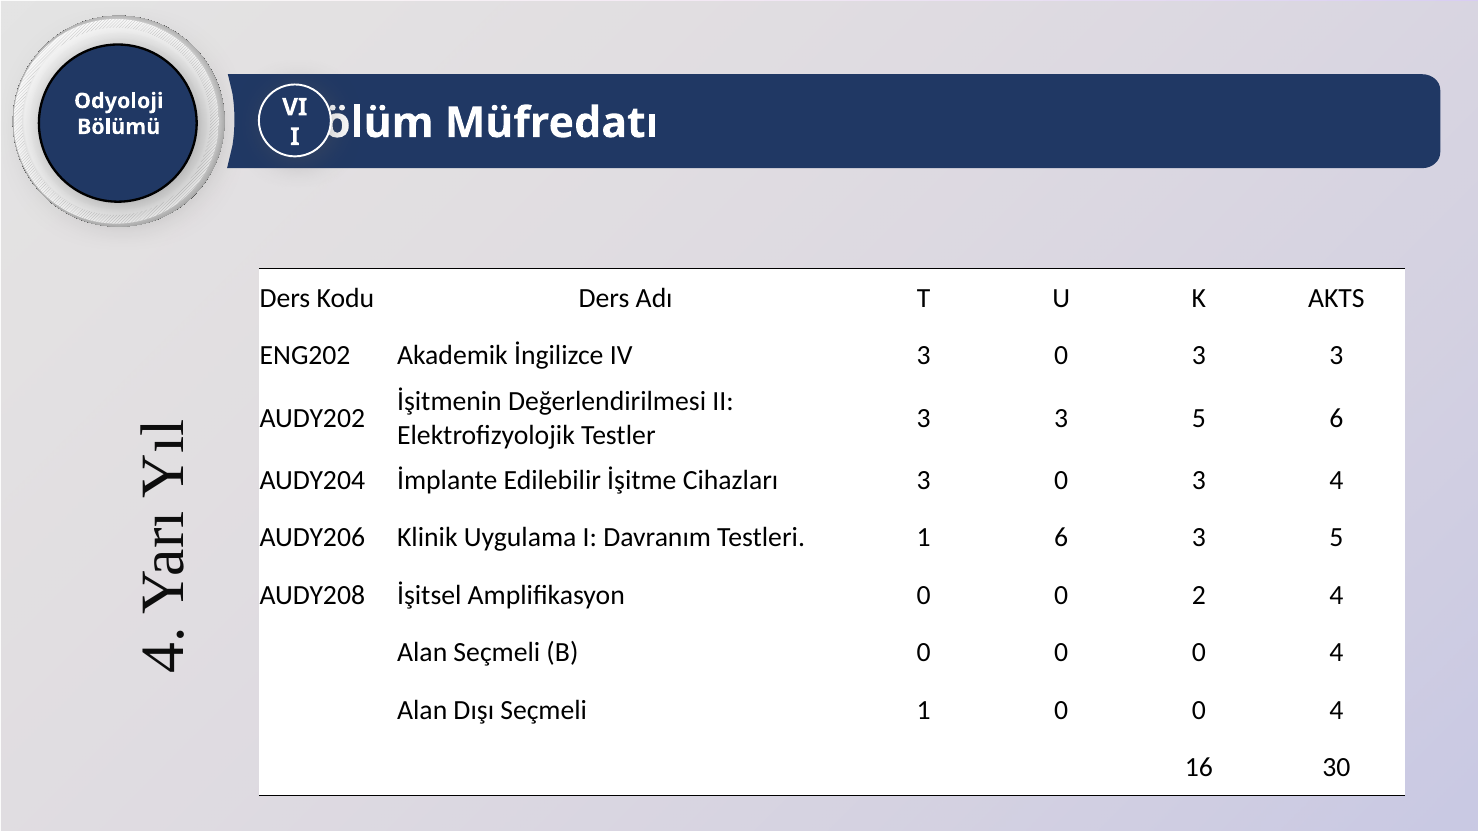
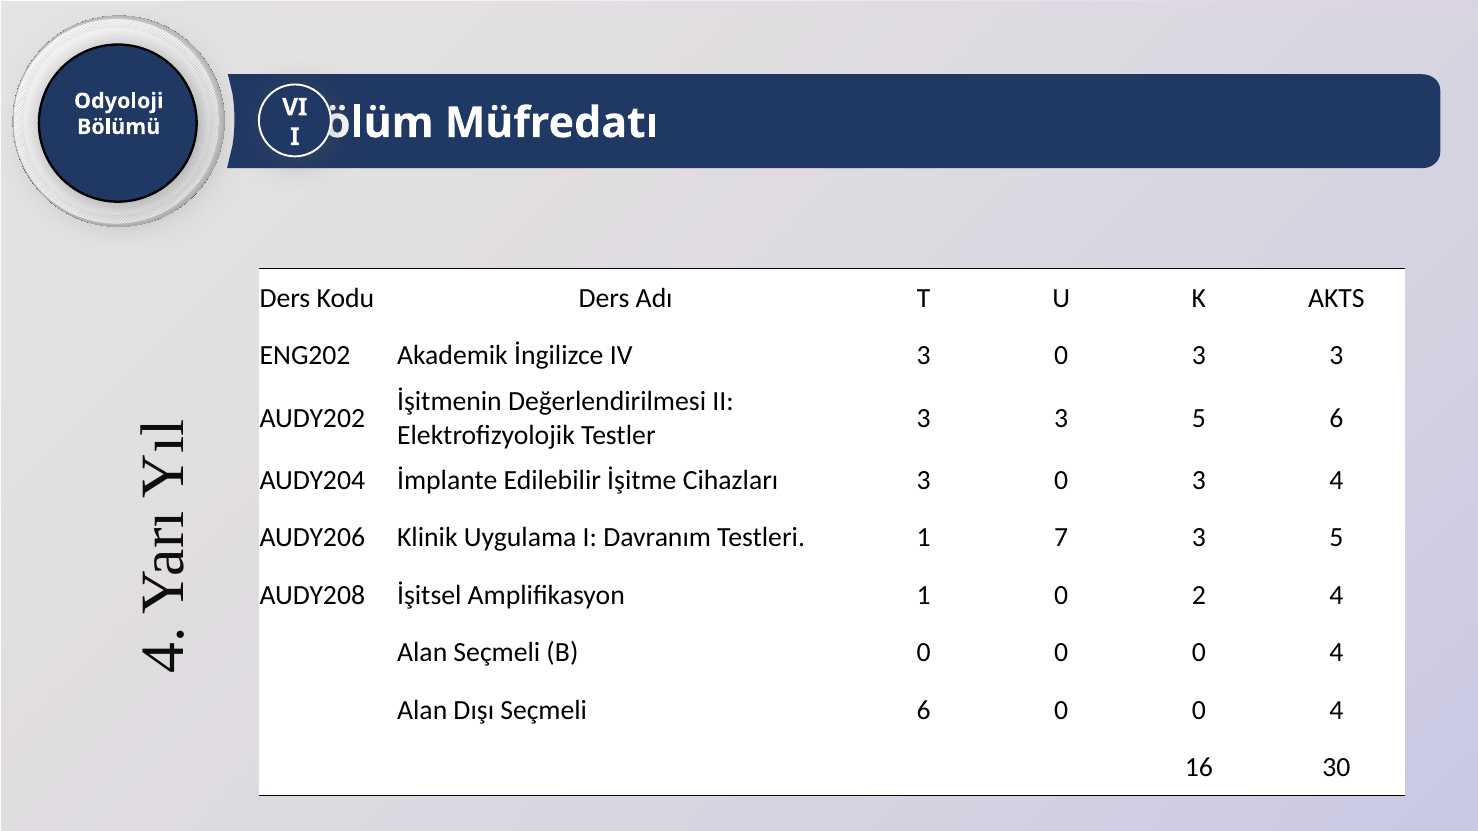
1 6: 6 -> 7
Amplifikasyon 0: 0 -> 1
Seçmeli 1: 1 -> 6
